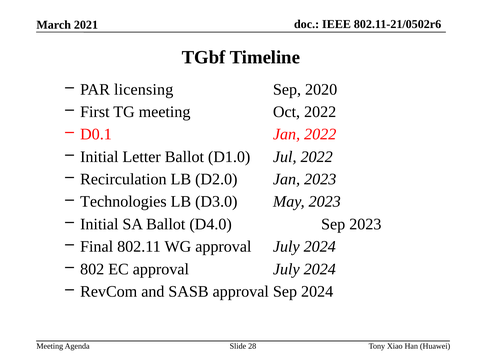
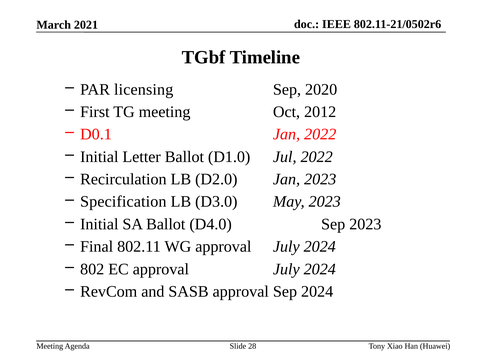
Oct 2022: 2022 -> 2012
Technologies: Technologies -> Specification
